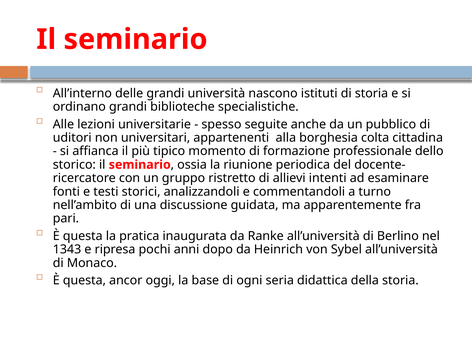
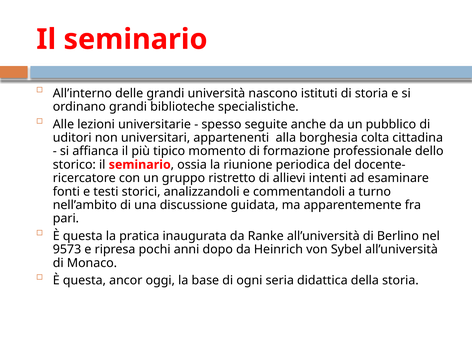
1343: 1343 -> 9573
